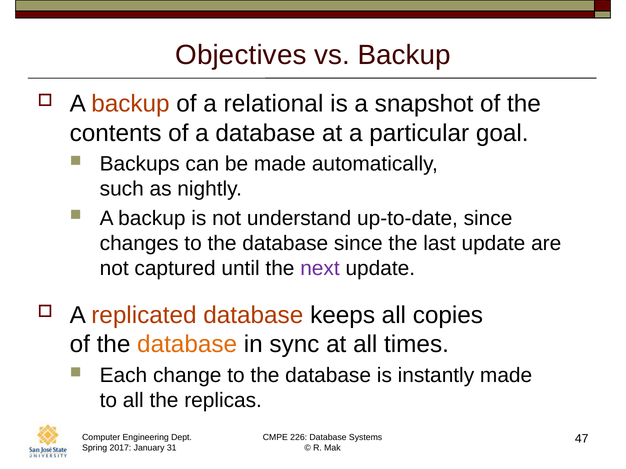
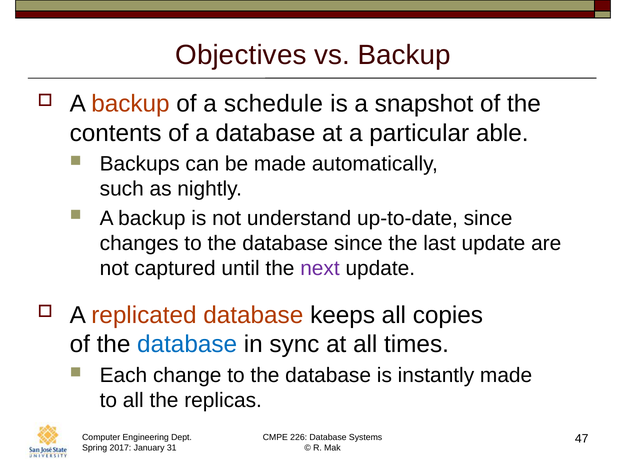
relational: relational -> schedule
goal: goal -> able
database at (187, 345) colour: orange -> blue
